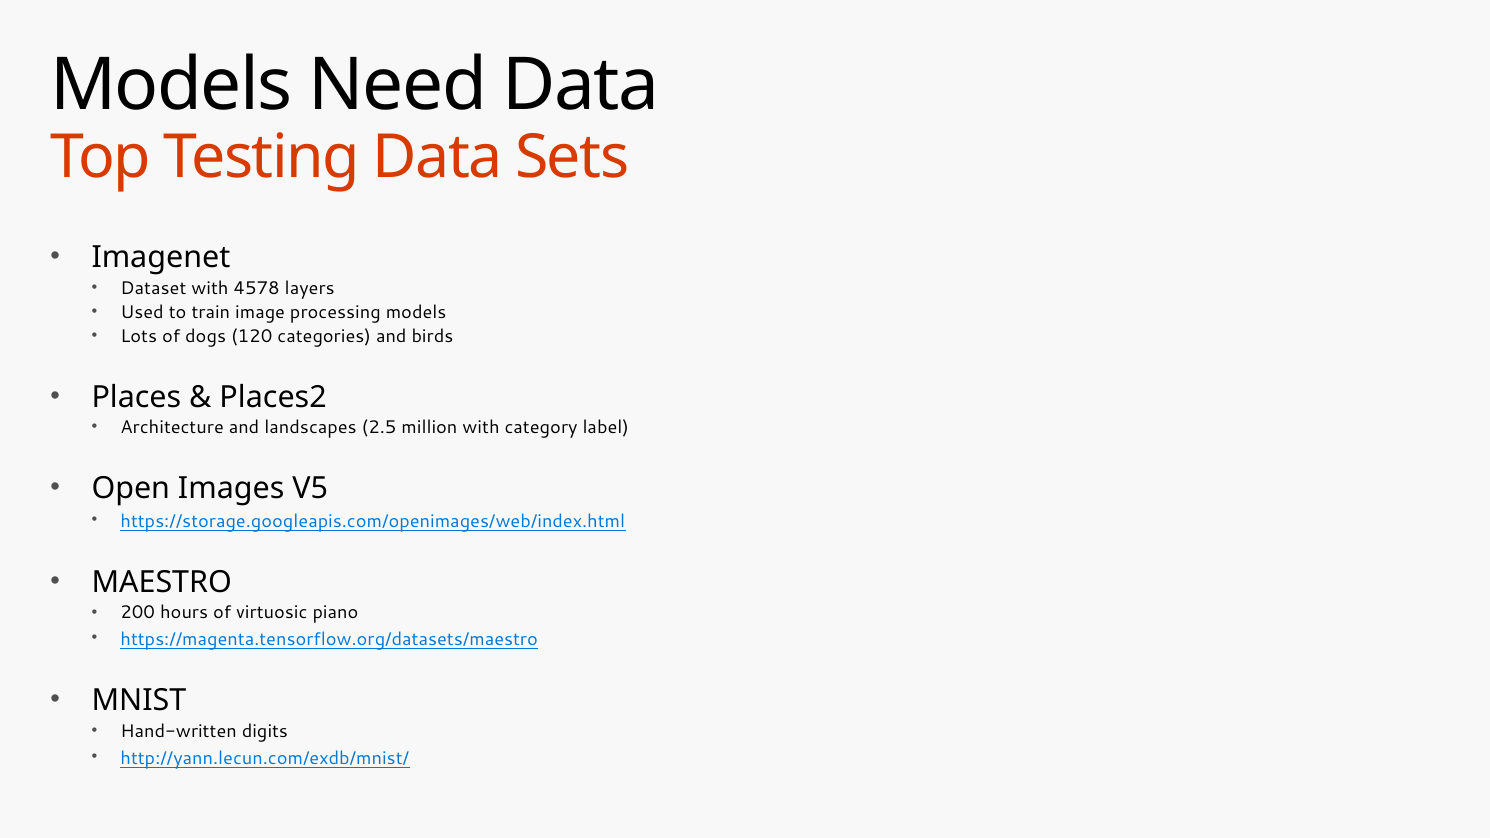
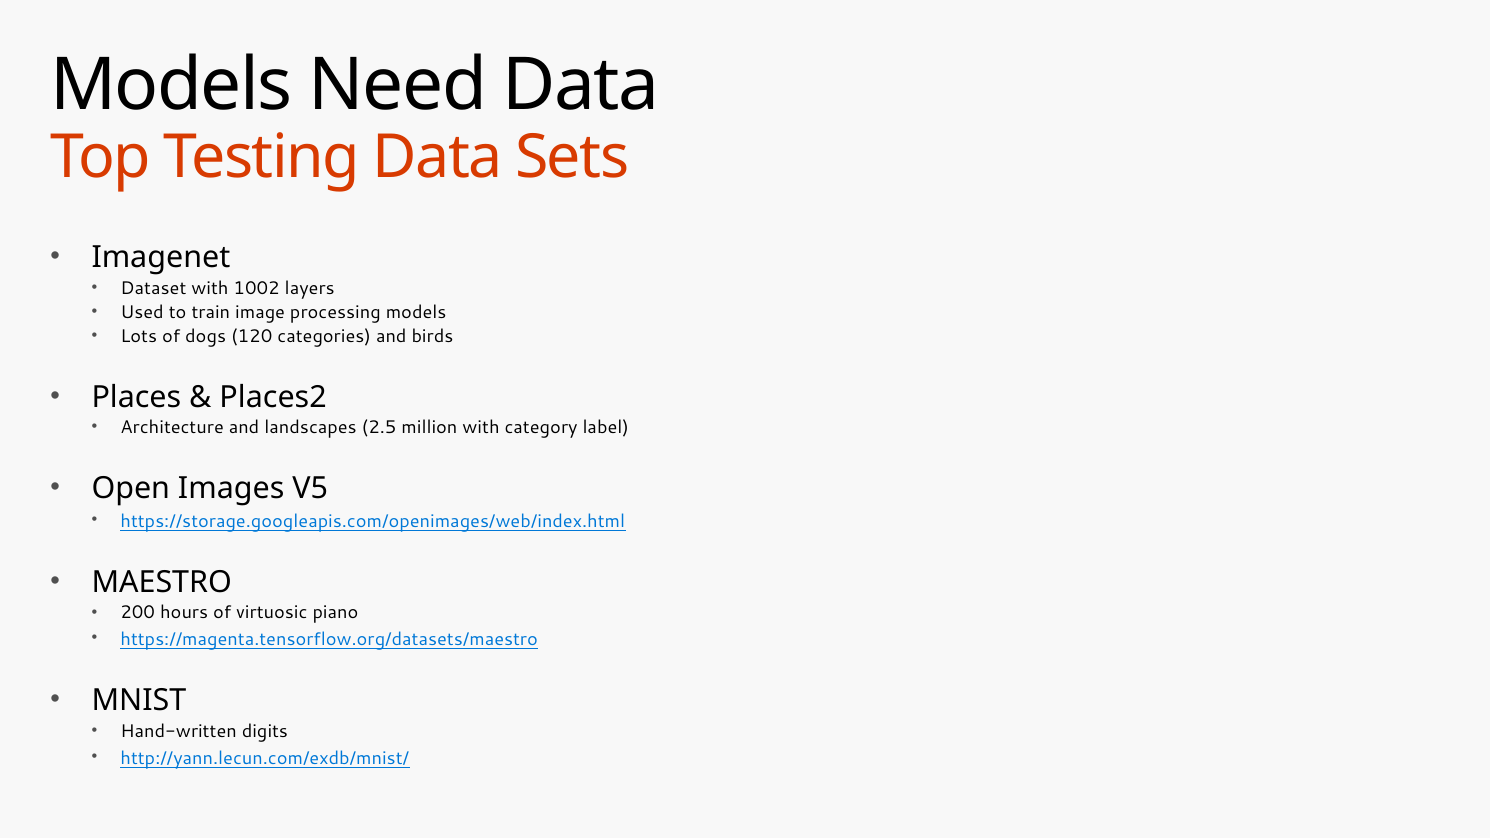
4578: 4578 -> 1002
